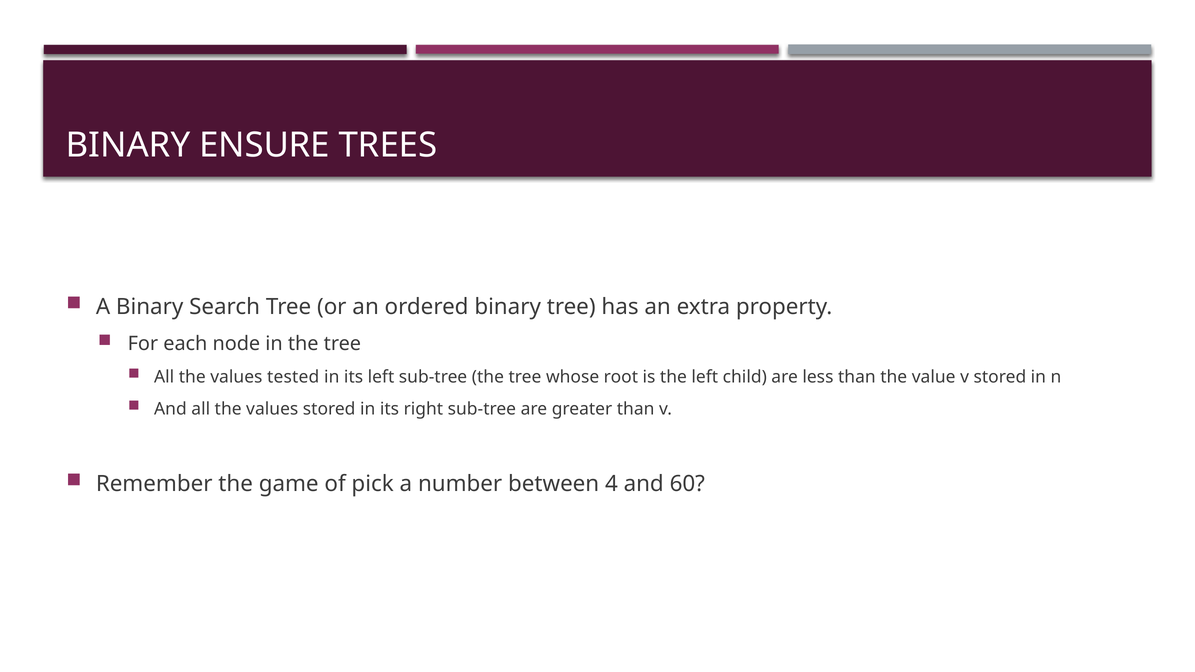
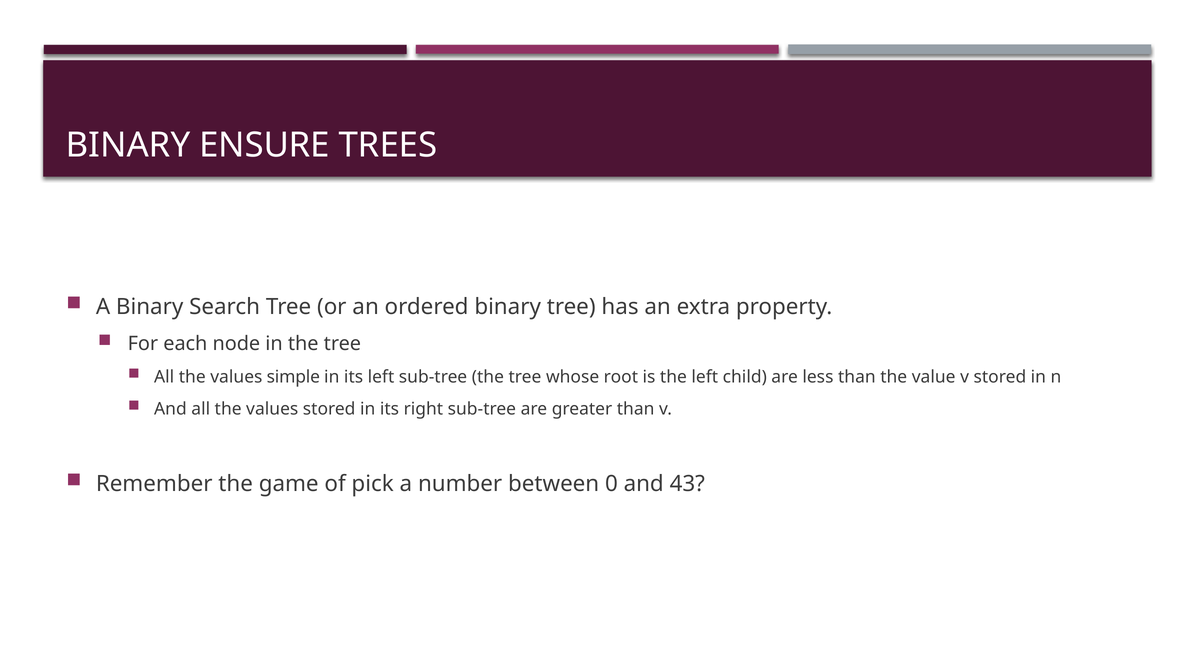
tested: tested -> simple
4: 4 -> 0
60: 60 -> 43
